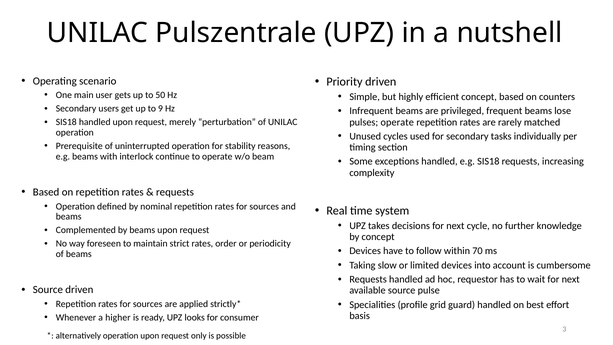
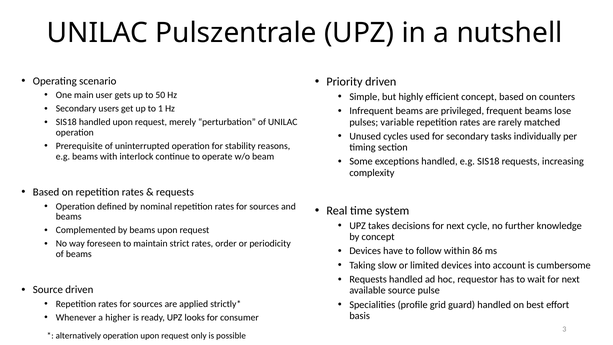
9: 9 -> 1
pulses operate: operate -> variable
70: 70 -> 86
